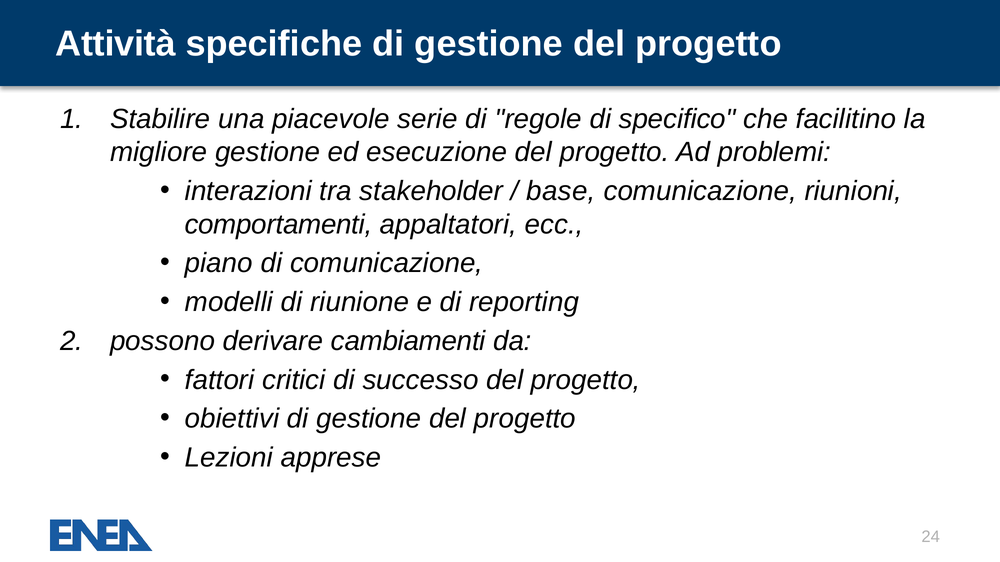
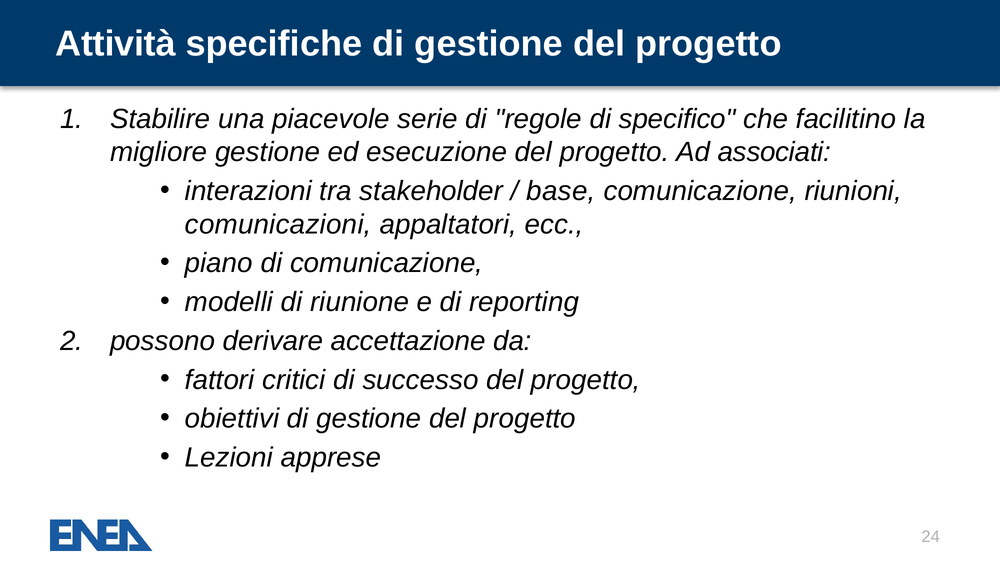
problemi: problemi -> associati
comportamenti: comportamenti -> comunicazioni
cambiamenti: cambiamenti -> accettazione
